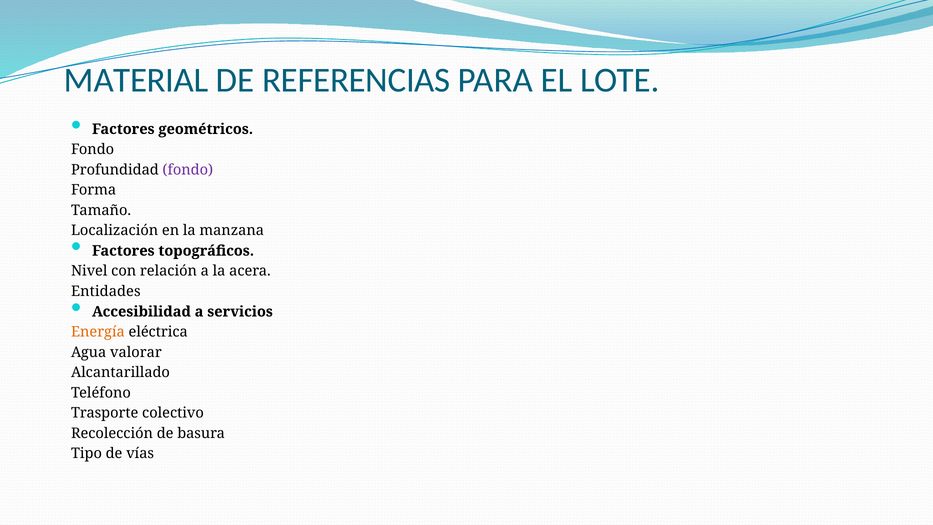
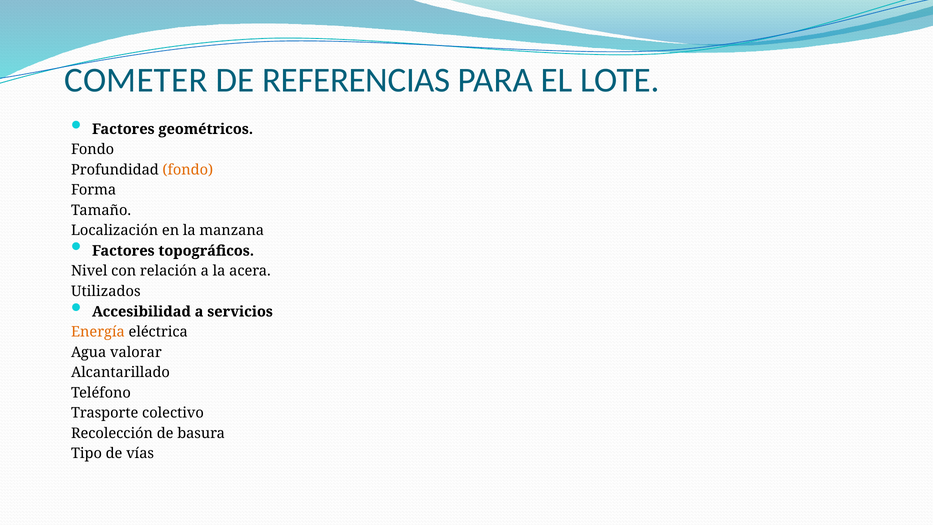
MATERIAL: MATERIAL -> COMETER
fondo at (188, 170) colour: purple -> orange
Entidades: Entidades -> Utilizados
